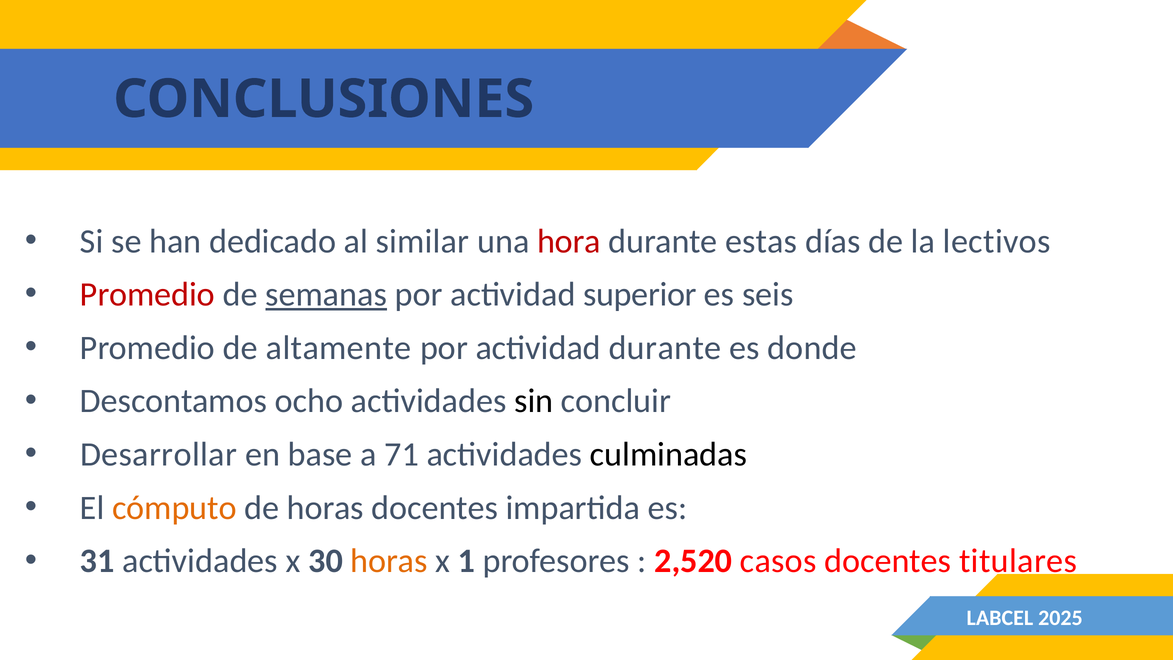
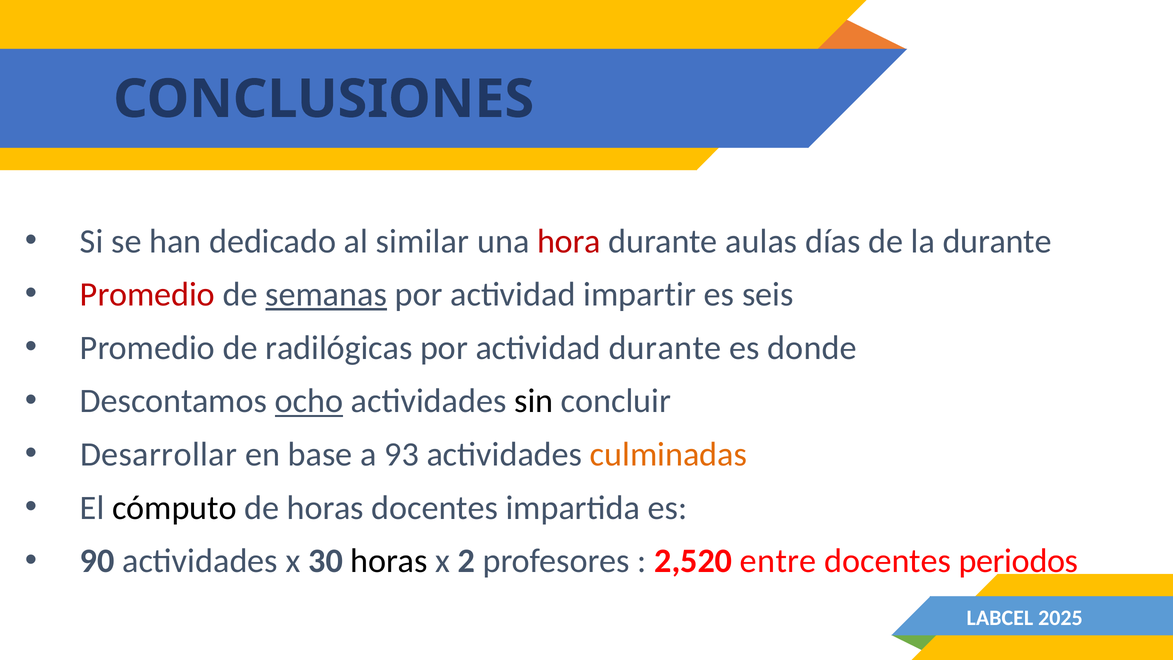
estas: estas -> aulas
la lectivos: lectivos -> durante
superior: superior -> impartir
altamente: altamente -> radilógicas
ocho underline: none -> present
71: 71 -> 93
culminadas colour: black -> orange
cómputo colour: orange -> black
31: 31 -> 90
horas at (389, 561) colour: orange -> black
1: 1 -> 2
casos: casos -> entre
titulares: titulares -> periodos
